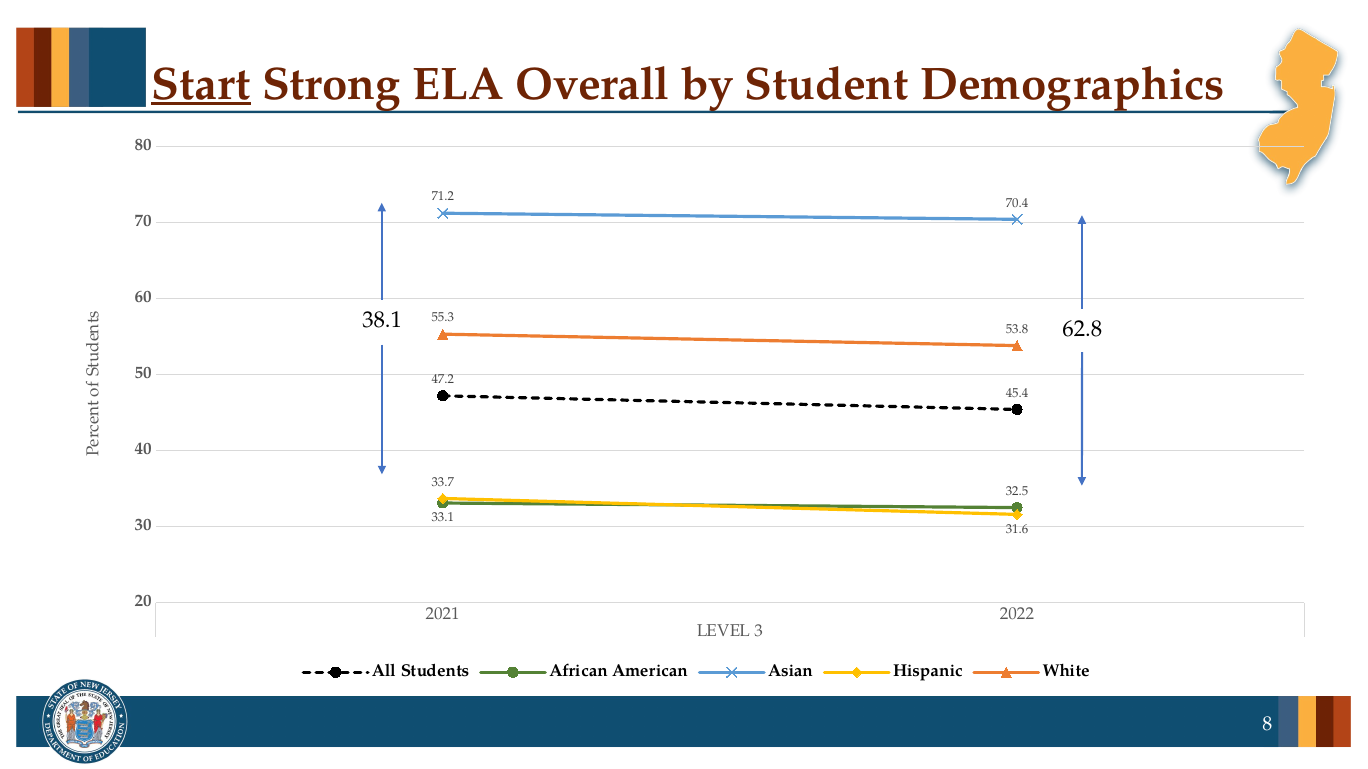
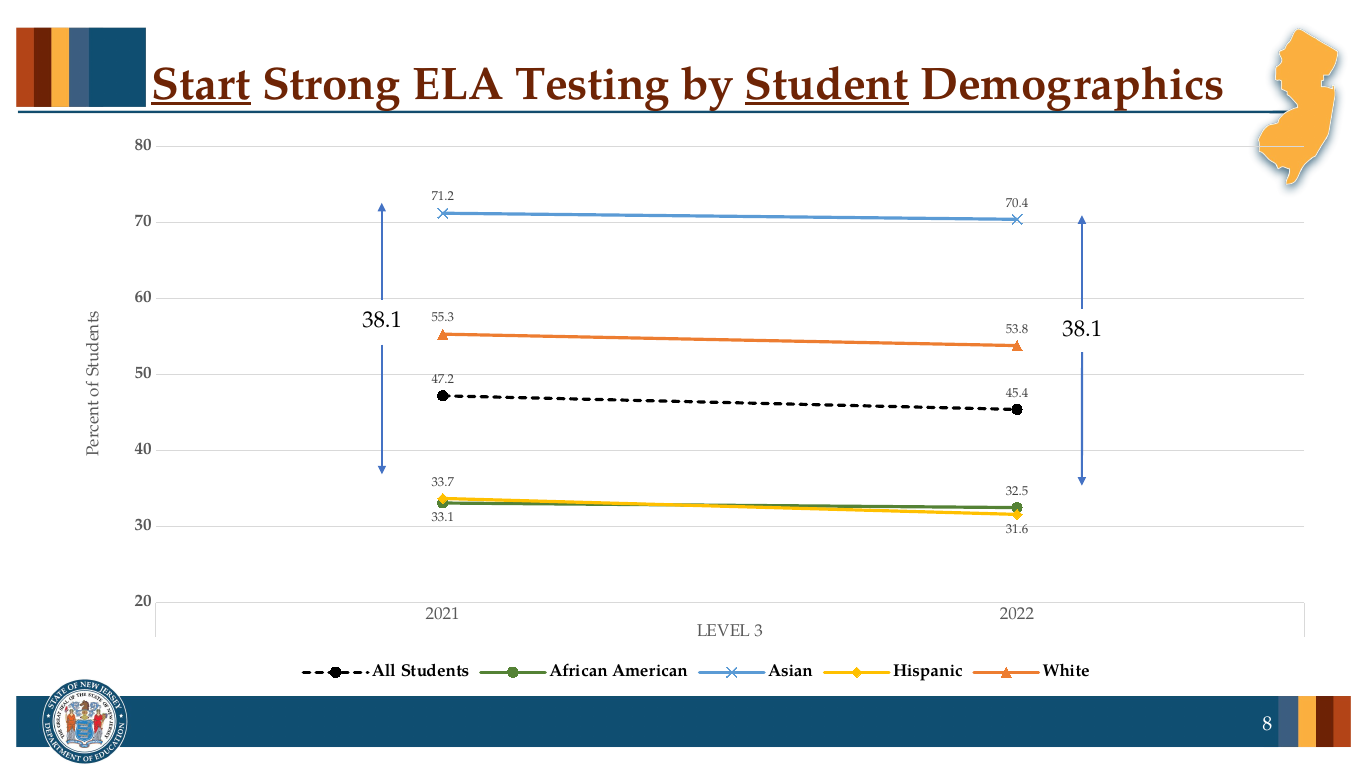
Overall: Overall -> Testing
Student underline: none -> present
38.1 62.8: 62.8 -> 38.1
